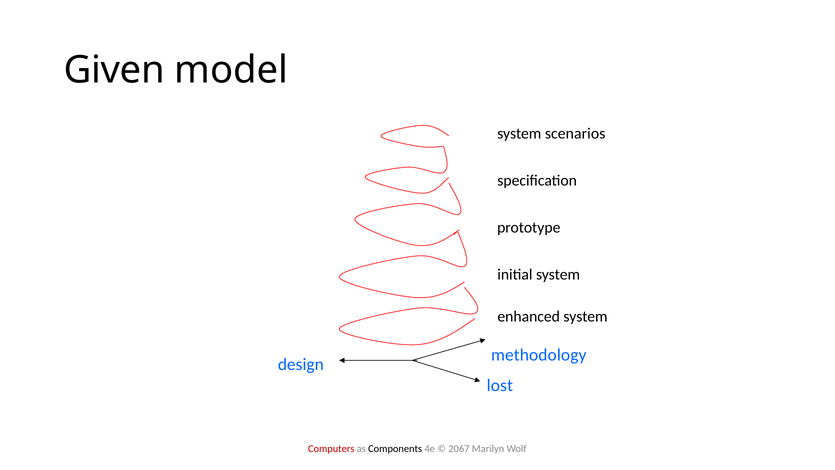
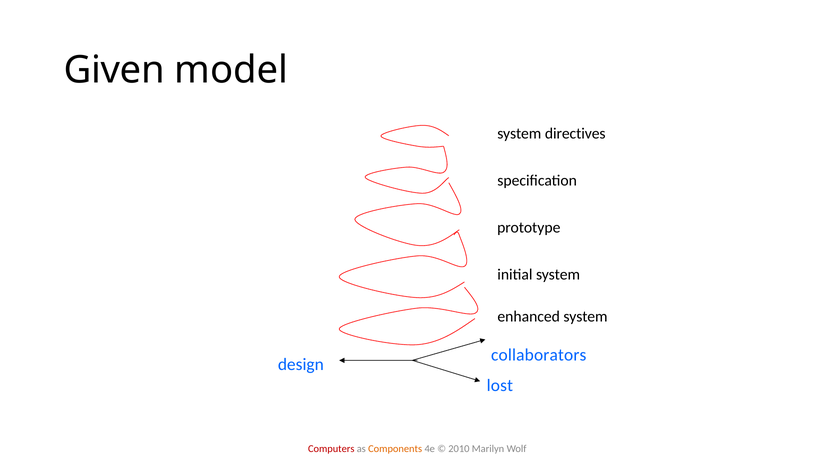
scenarios: scenarios -> directives
methodology: methodology -> collaborators
Components colour: black -> orange
2067: 2067 -> 2010
